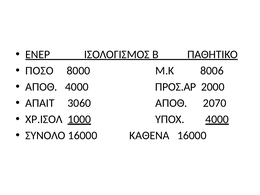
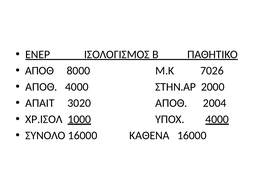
ΠΟΣΟ at (39, 71): ΠΟΣΟ -> ΑΠΟΘ
8006: 8006 -> 7026
ΠΡΟΣ.ΑΡ: ΠΡΟΣ.ΑΡ -> ΣΤΗΝ.ΑΡ
3060: 3060 -> 3020
2070: 2070 -> 2004
